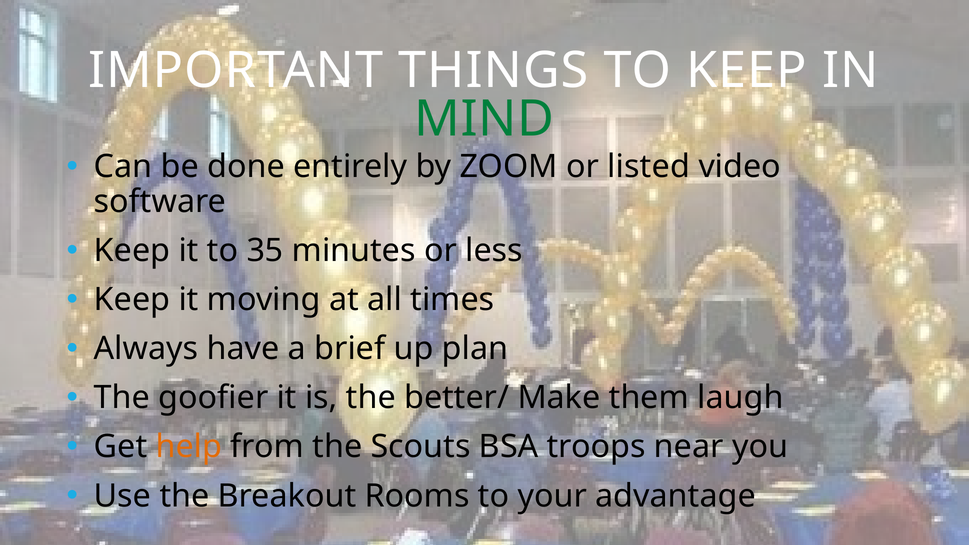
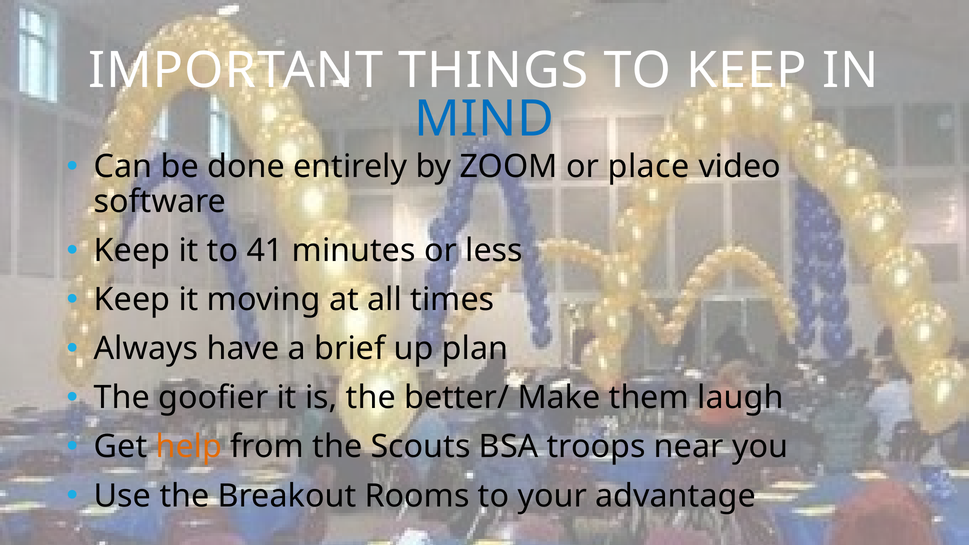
MIND colour: green -> blue
listed: listed -> place
35: 35 -> 41
